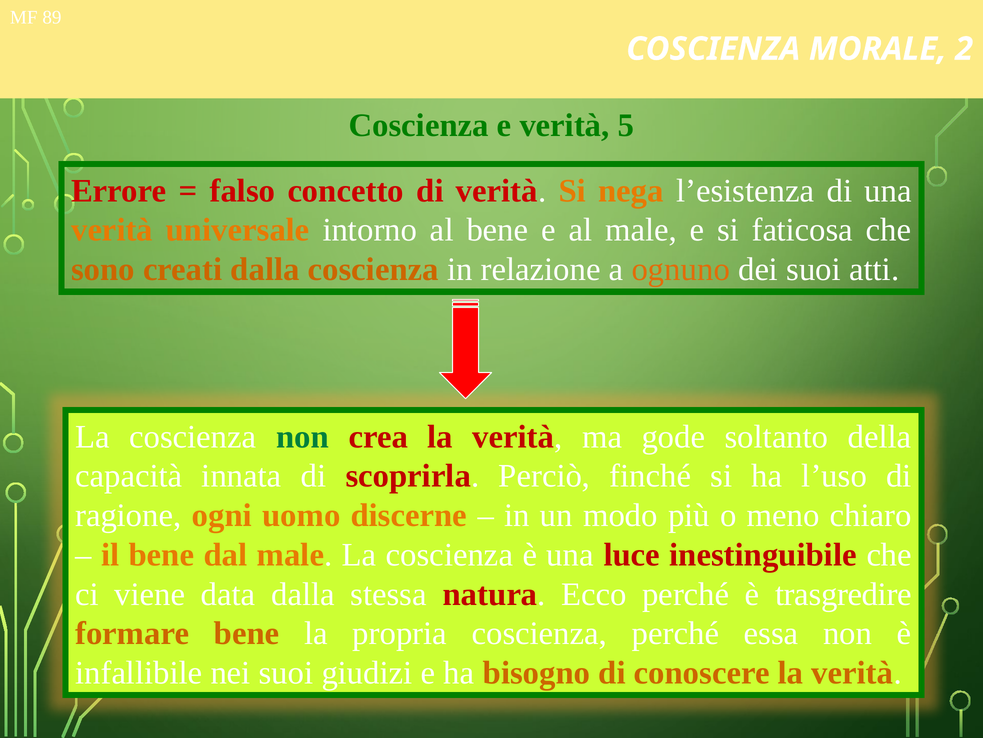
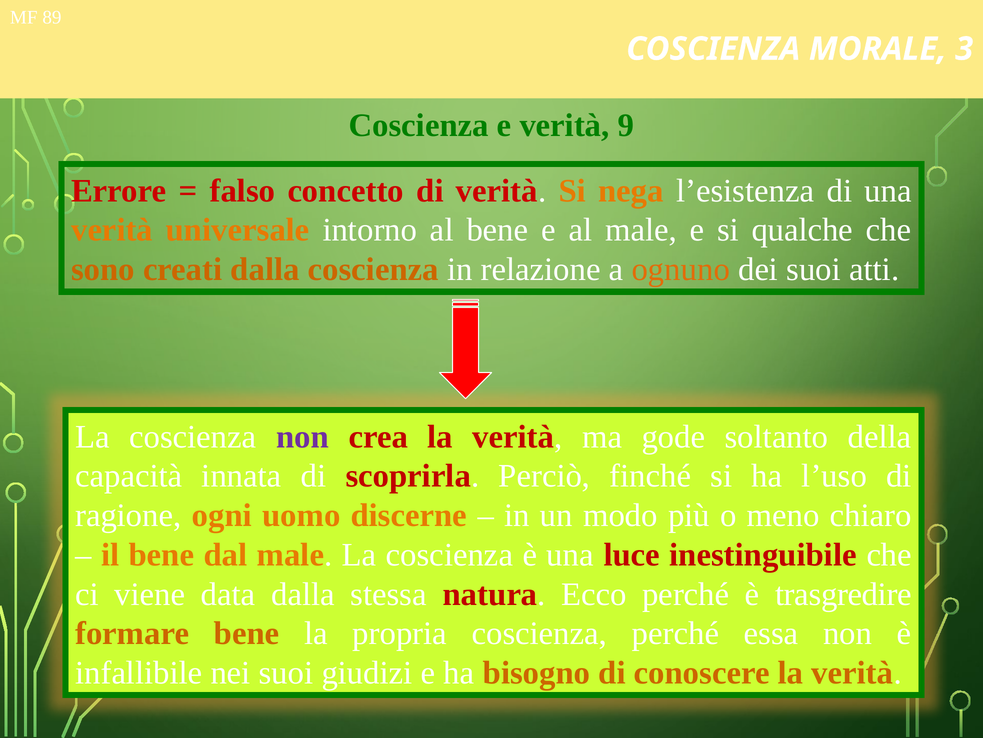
2: 2 -> 3
5: 5 -> 9
faticosa: faticosa -> qualche
non at (303, 436) colour: green -> purple
